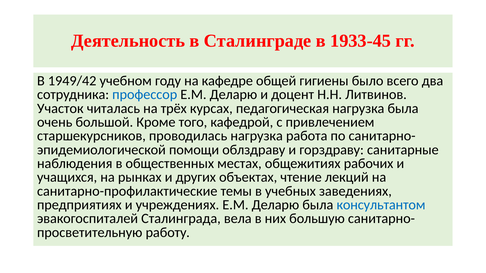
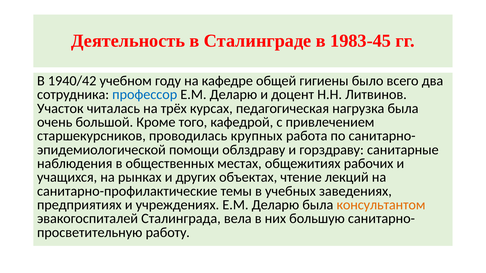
1933-45: 1933-45 -> 1983-45
1949/42: 1949/42 -> 1940/42
проводилась нагрузка: нагрузка -> крупных
консультантом colour: blue -> orange
